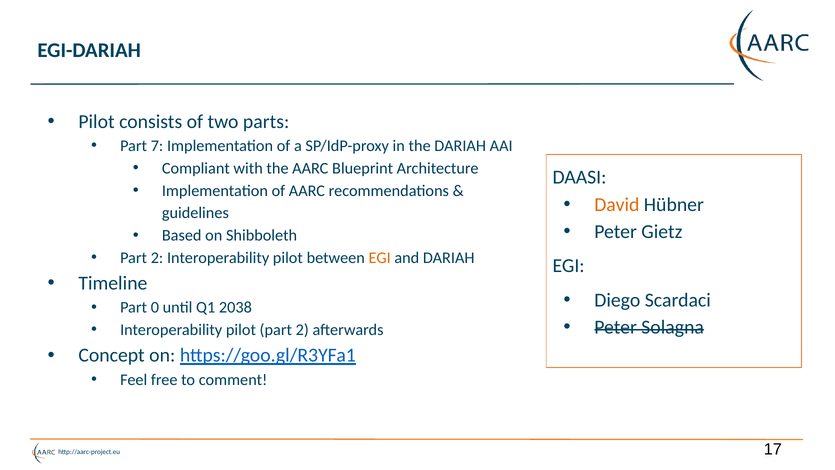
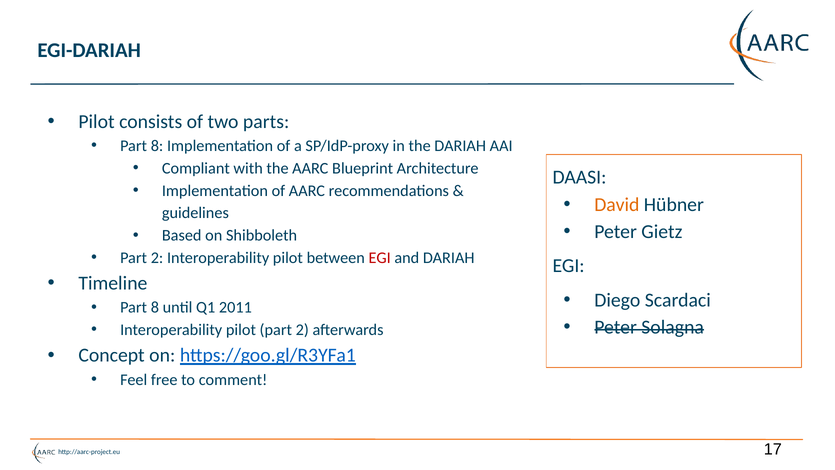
7 at (157, 146): 7 -> 8
EGI at (380, 258) colour: orange -> red
0 at (155, 307): 0 -> 8
2038: 2038 -> 2011
